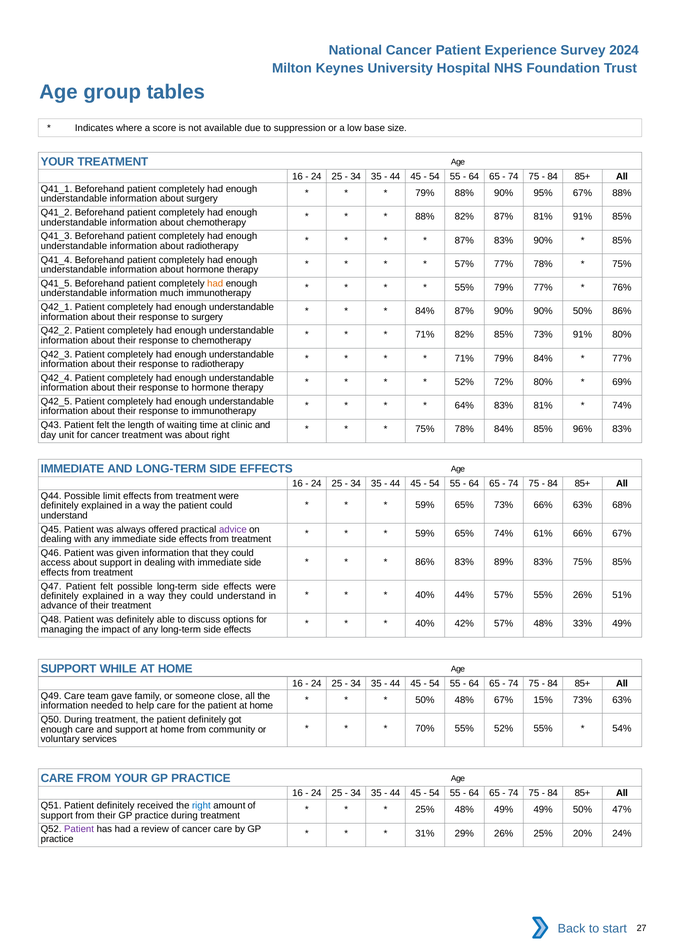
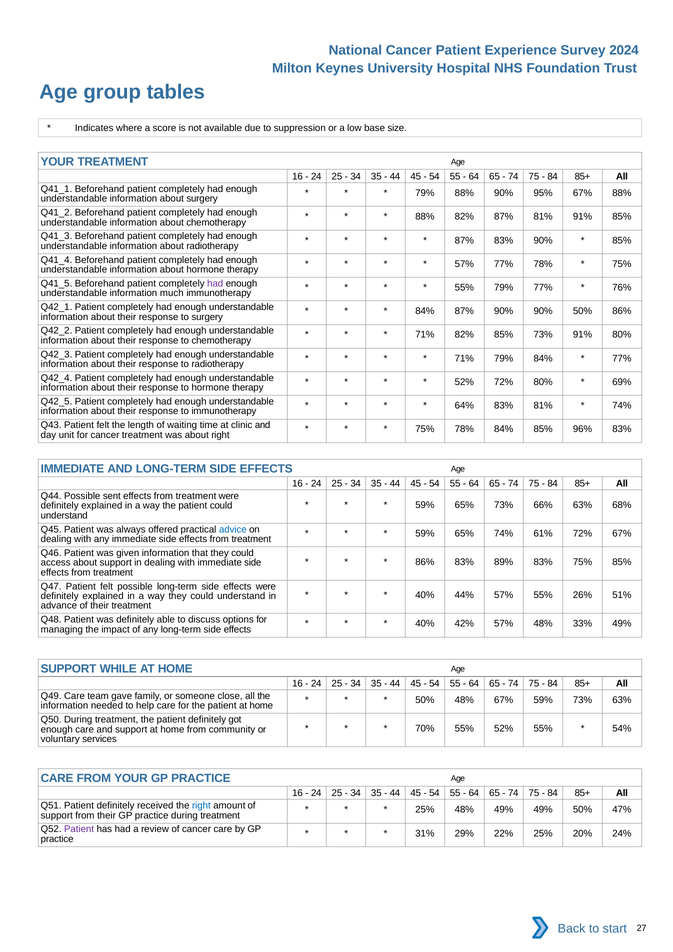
had at (215, 284) colour: orange -> purple
limit: limit -> sent
advice colour: purple -> blue
61% 66%: 66% -> 72%
67% 15%: 15% -> 59%
29% 26%: 26% -> 22%
